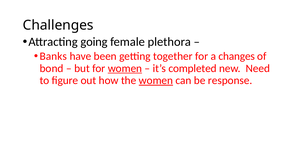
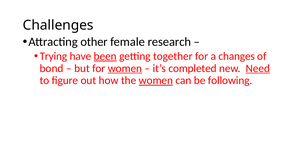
going: going -> other
plethora: plethora -> research
Banks: Banks -> Trying
been underline: none -> present
Need underline: none -> present
response: response -> following
